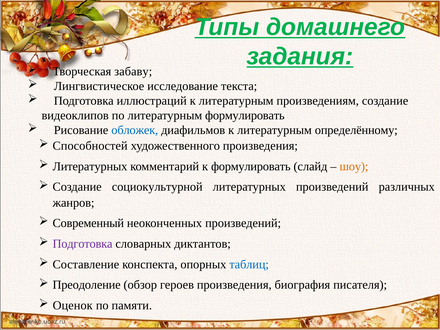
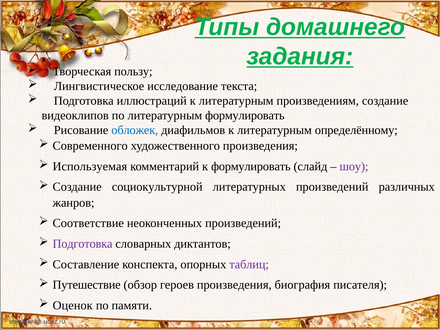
забаву: забаву -> пользу
Способностей: Способностей -> Современного
Литературных at (90, 166): Литературных -> Используемая
шоу colour: orange -> purple
Современный: Современный -> Соответствие
таблиц colour: blue -> purple
Преодоление: Преодоление -> Путешествие
